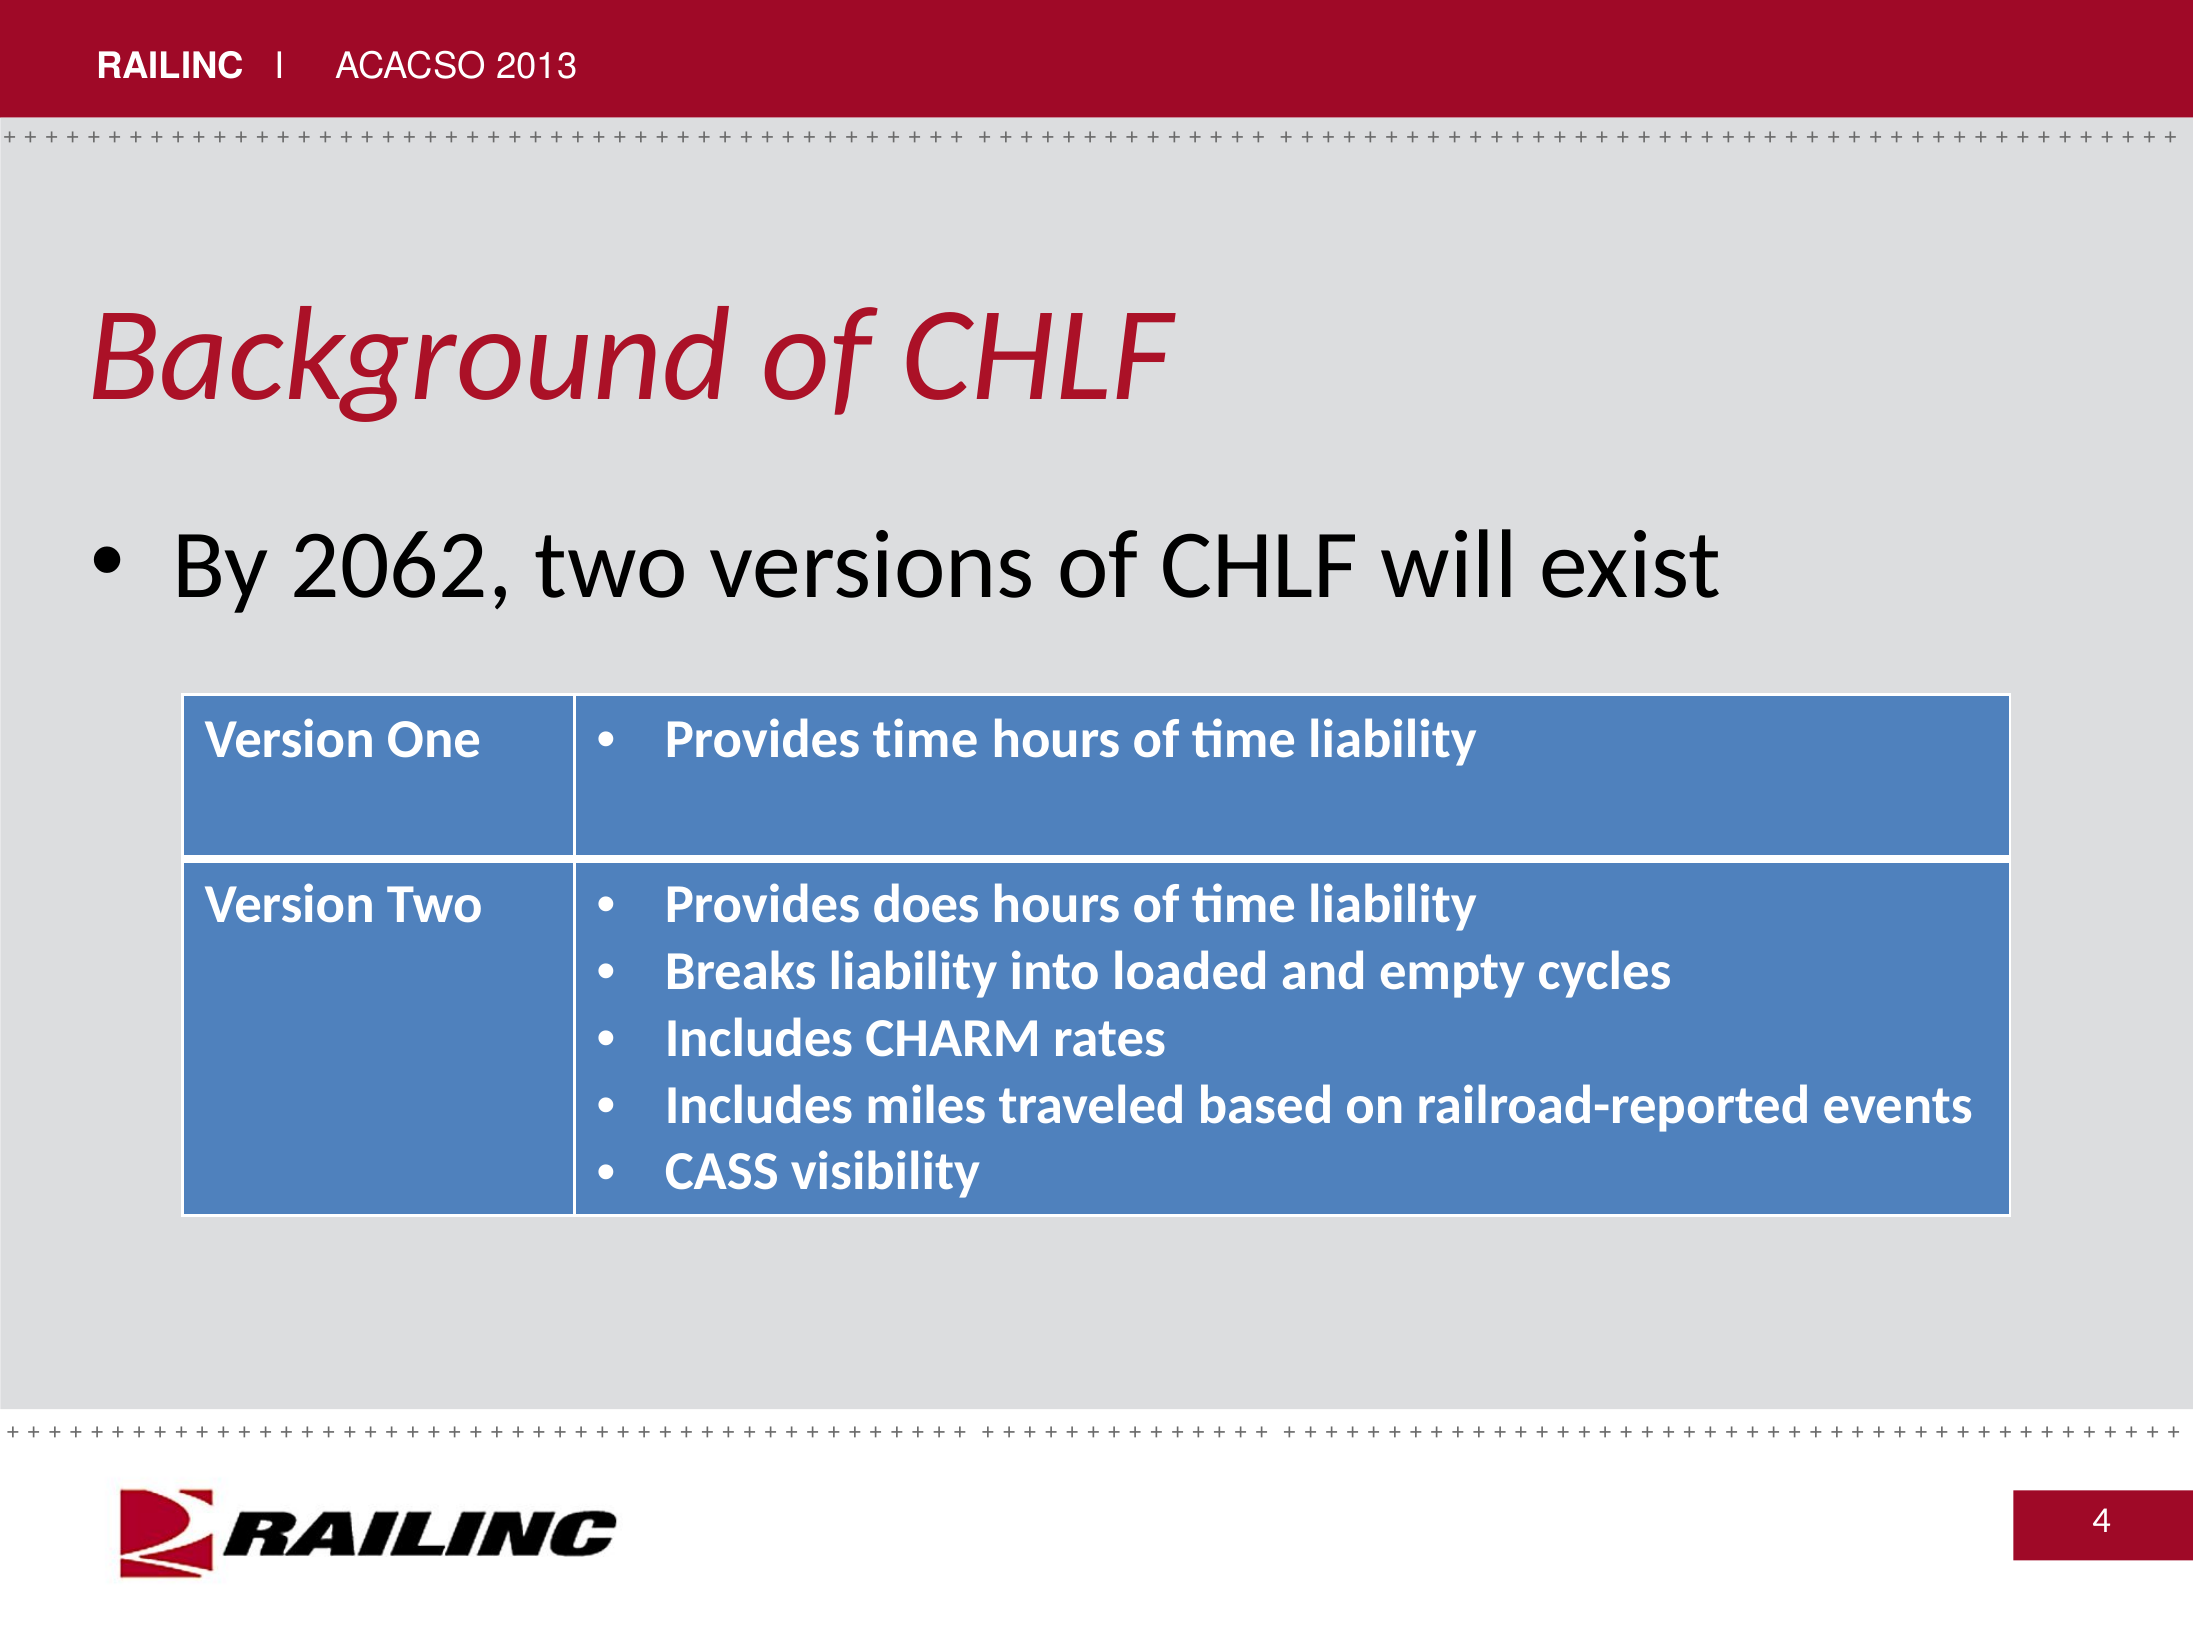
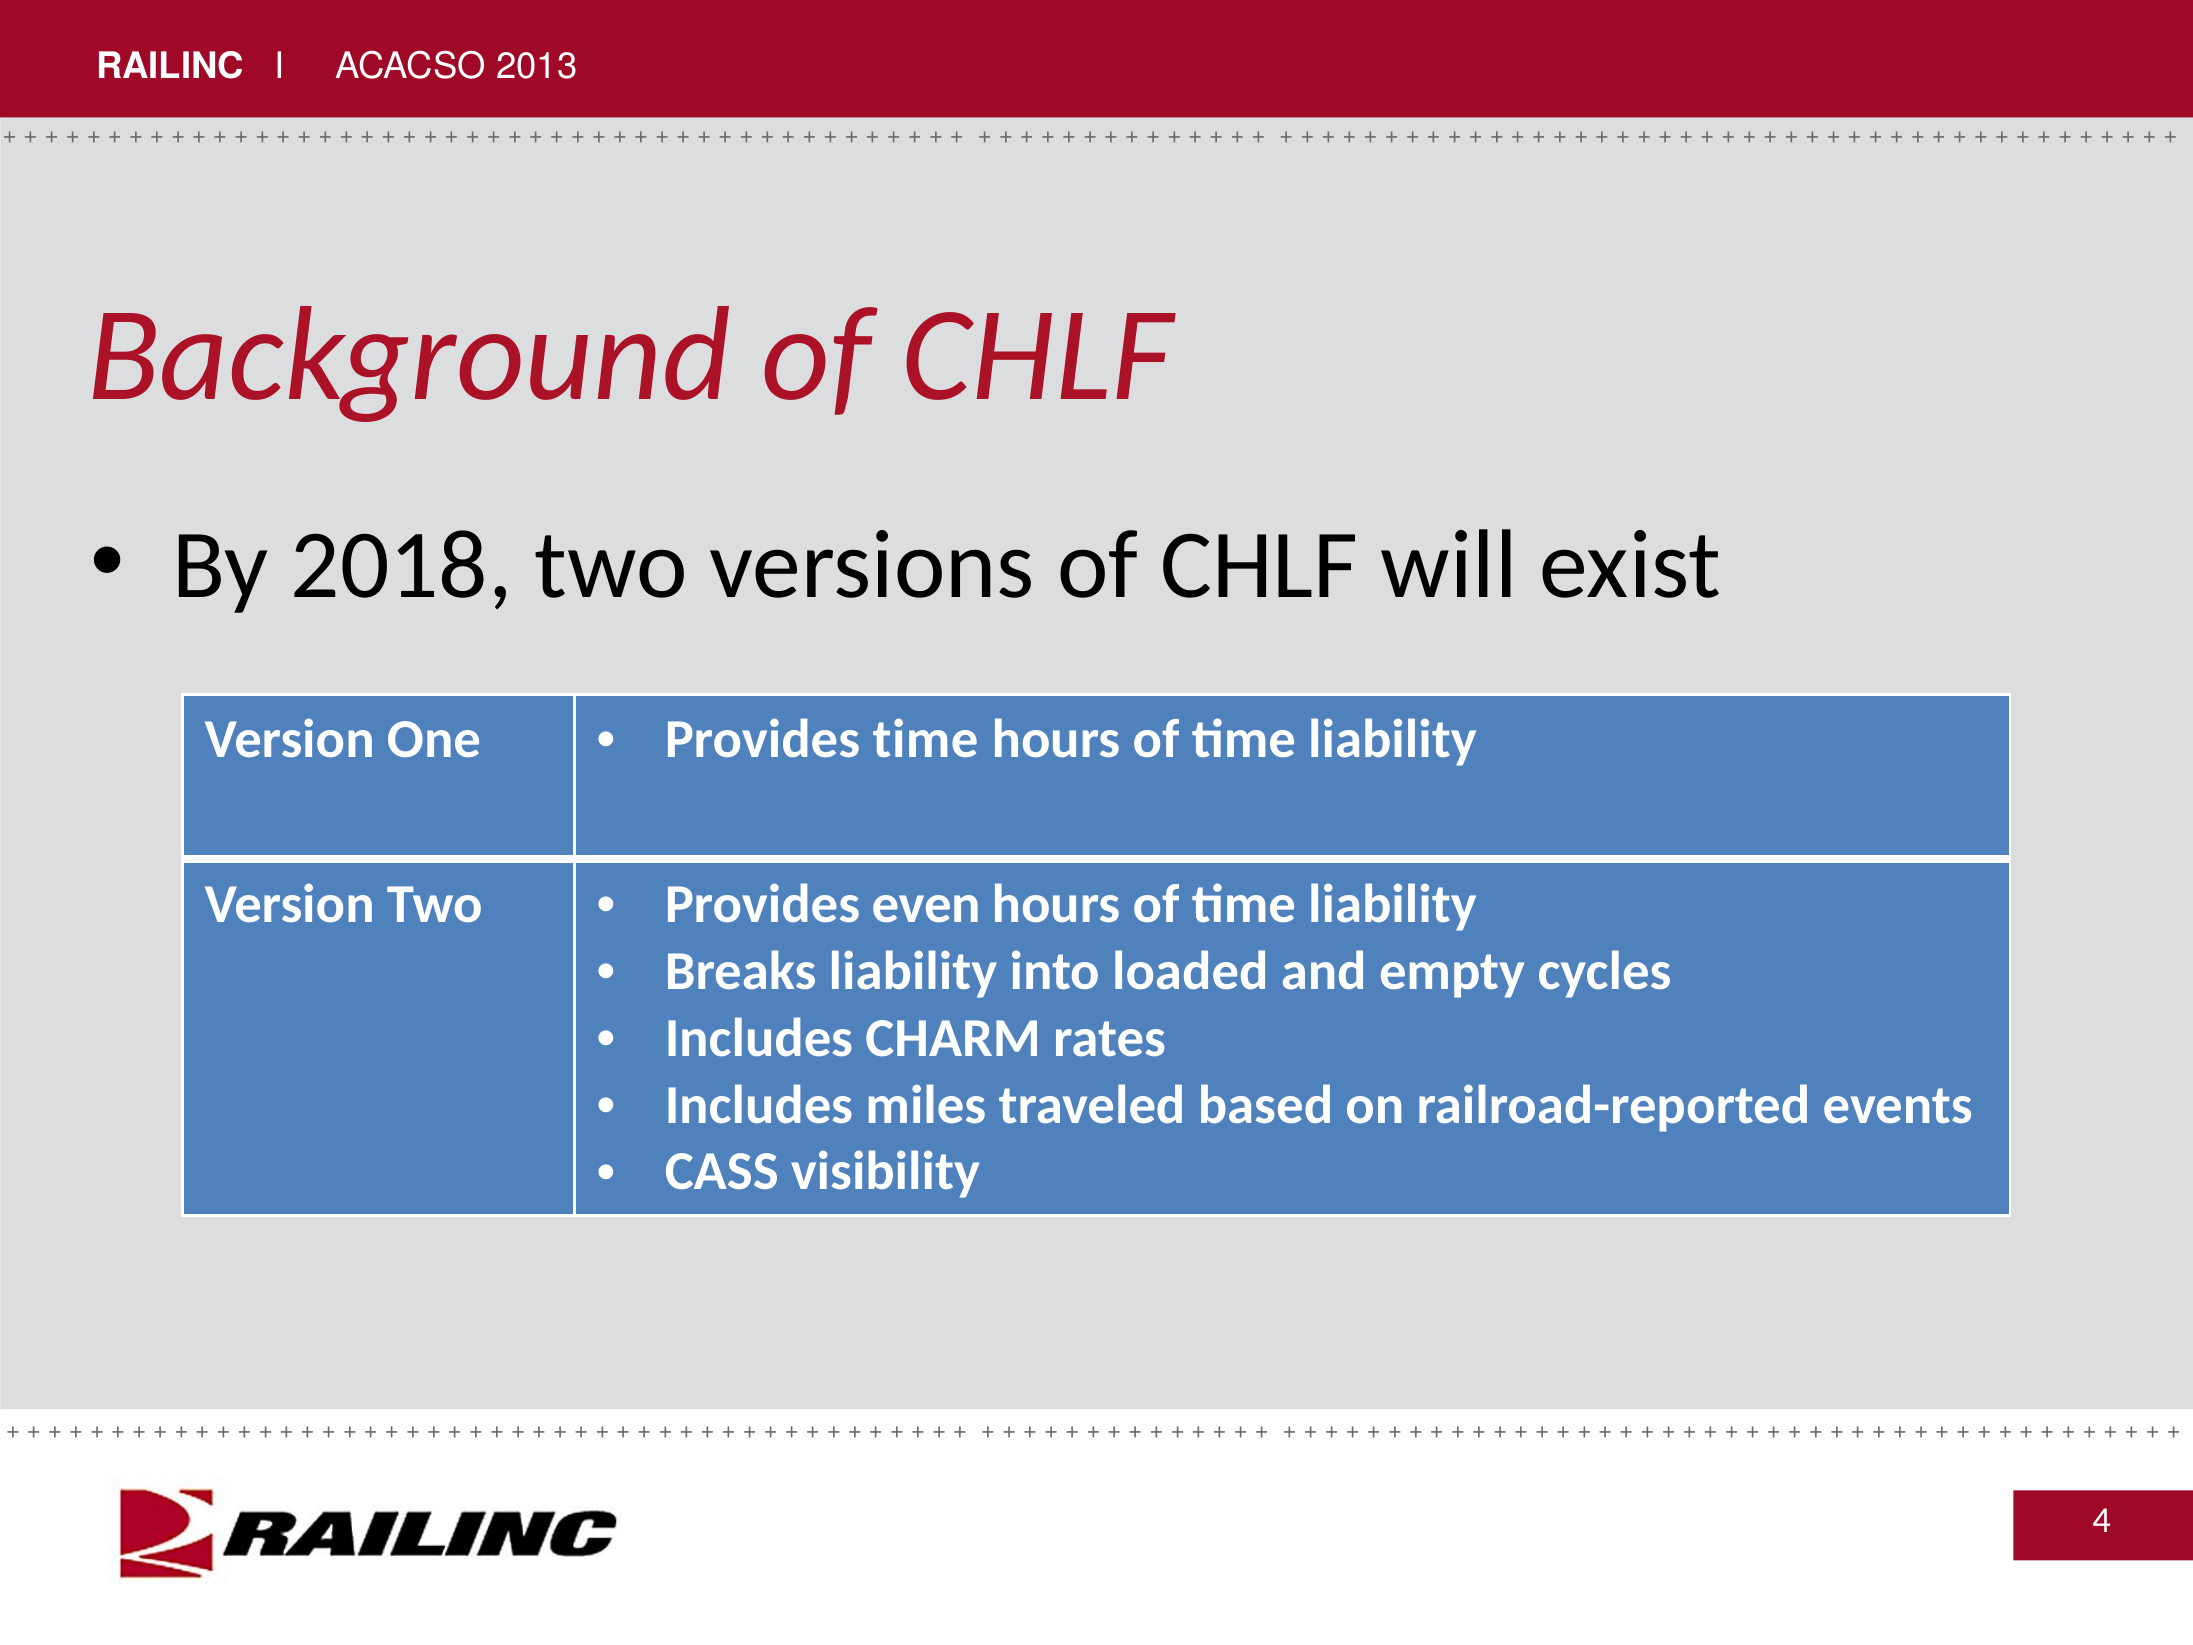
2062: 2062 -> 2018
does: does -> even
